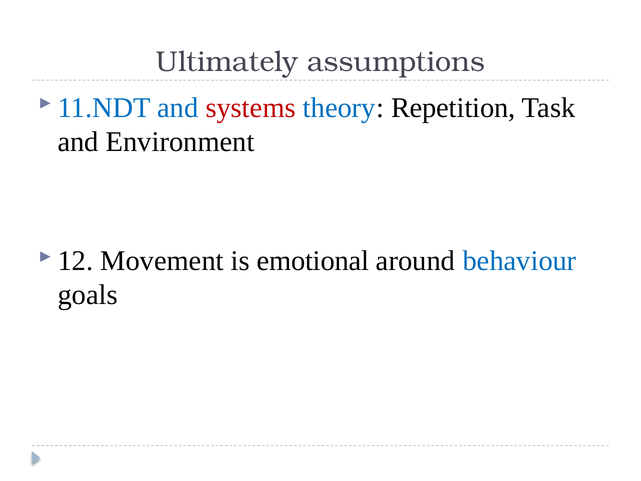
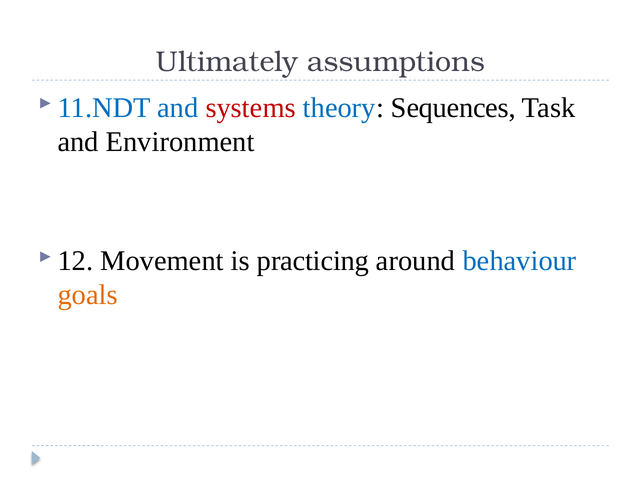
Repetition: Repetition -> Sequences
emotional: emotional -> practicing
goals colour: black -> orange
